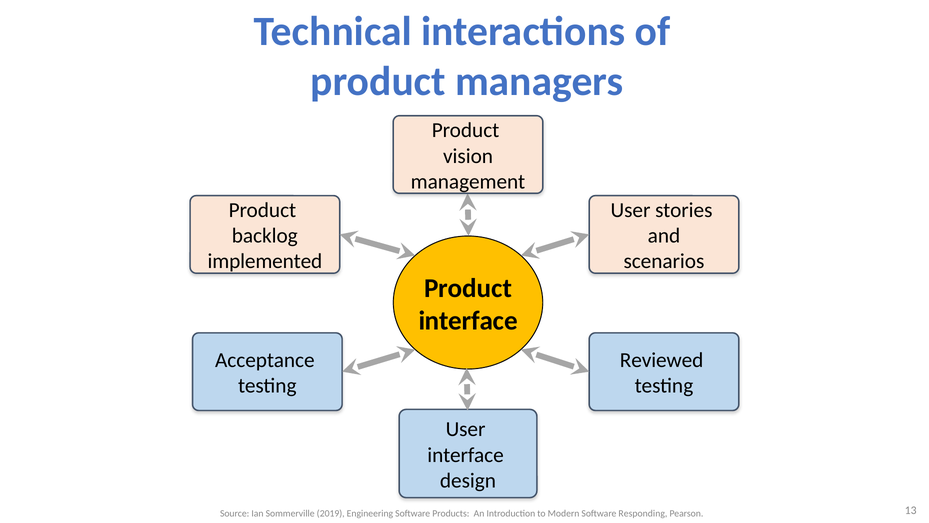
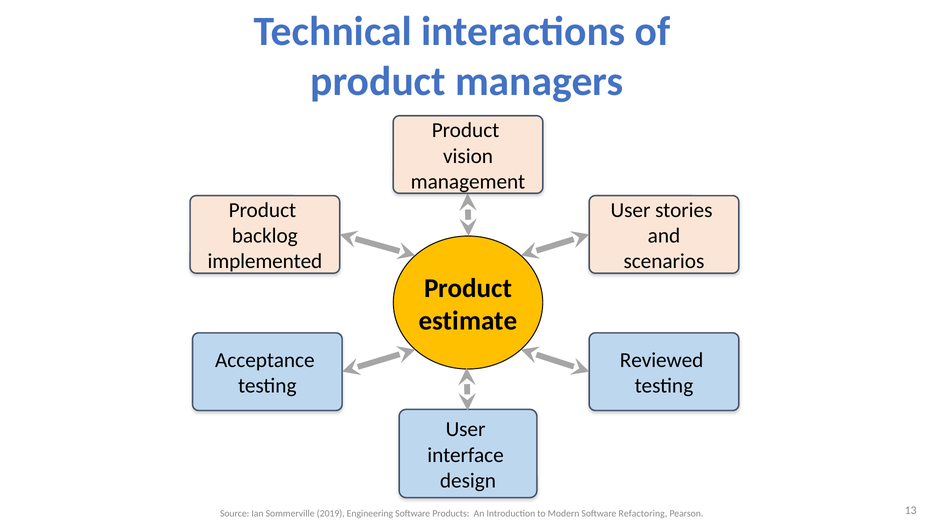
interface at (468, 320): interface -> estimate
Responding: Responding -> Refactoring
